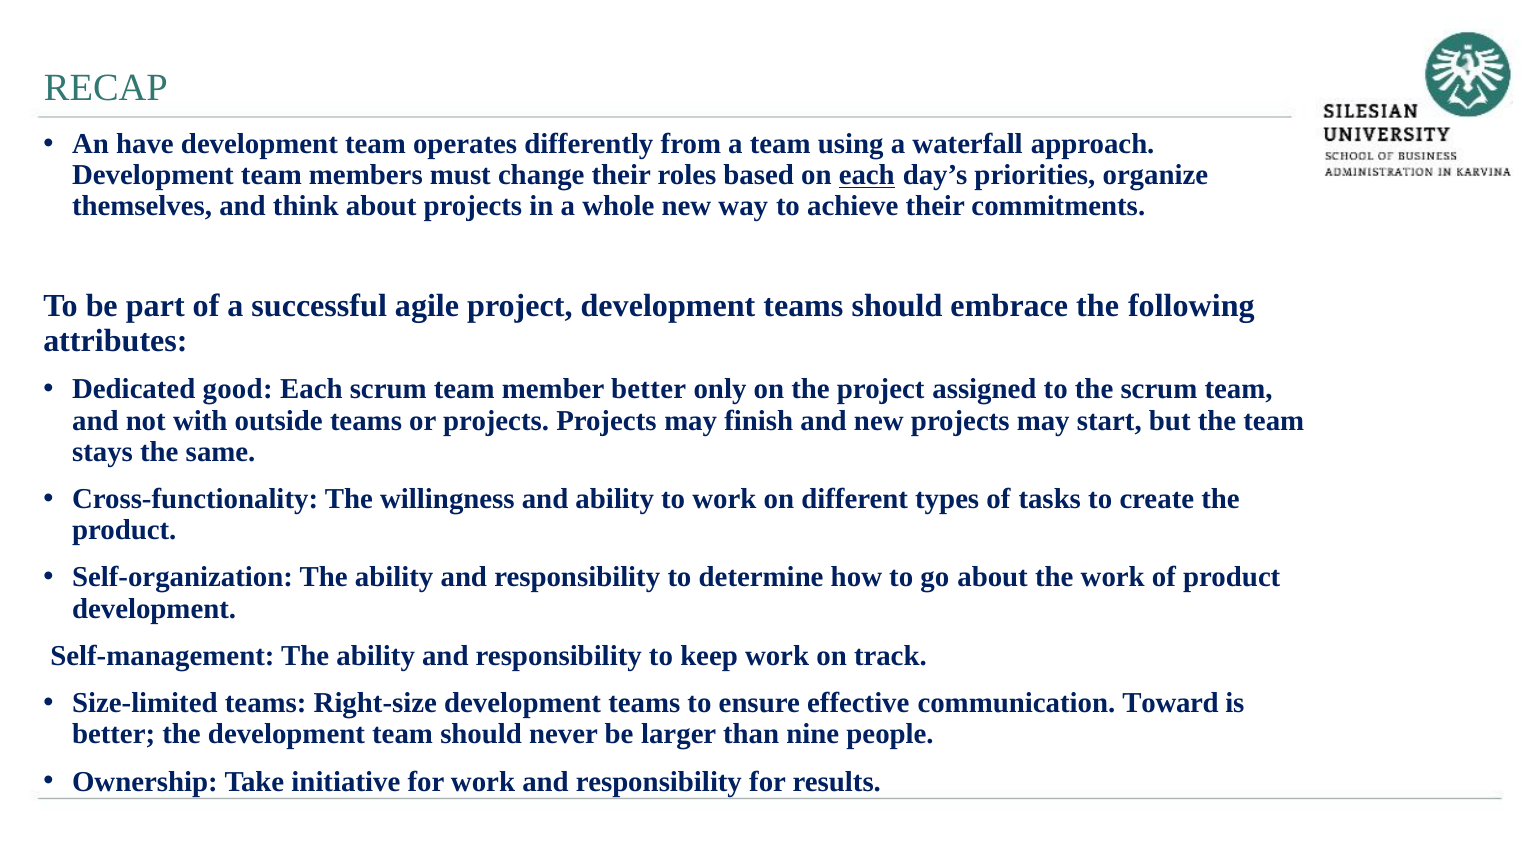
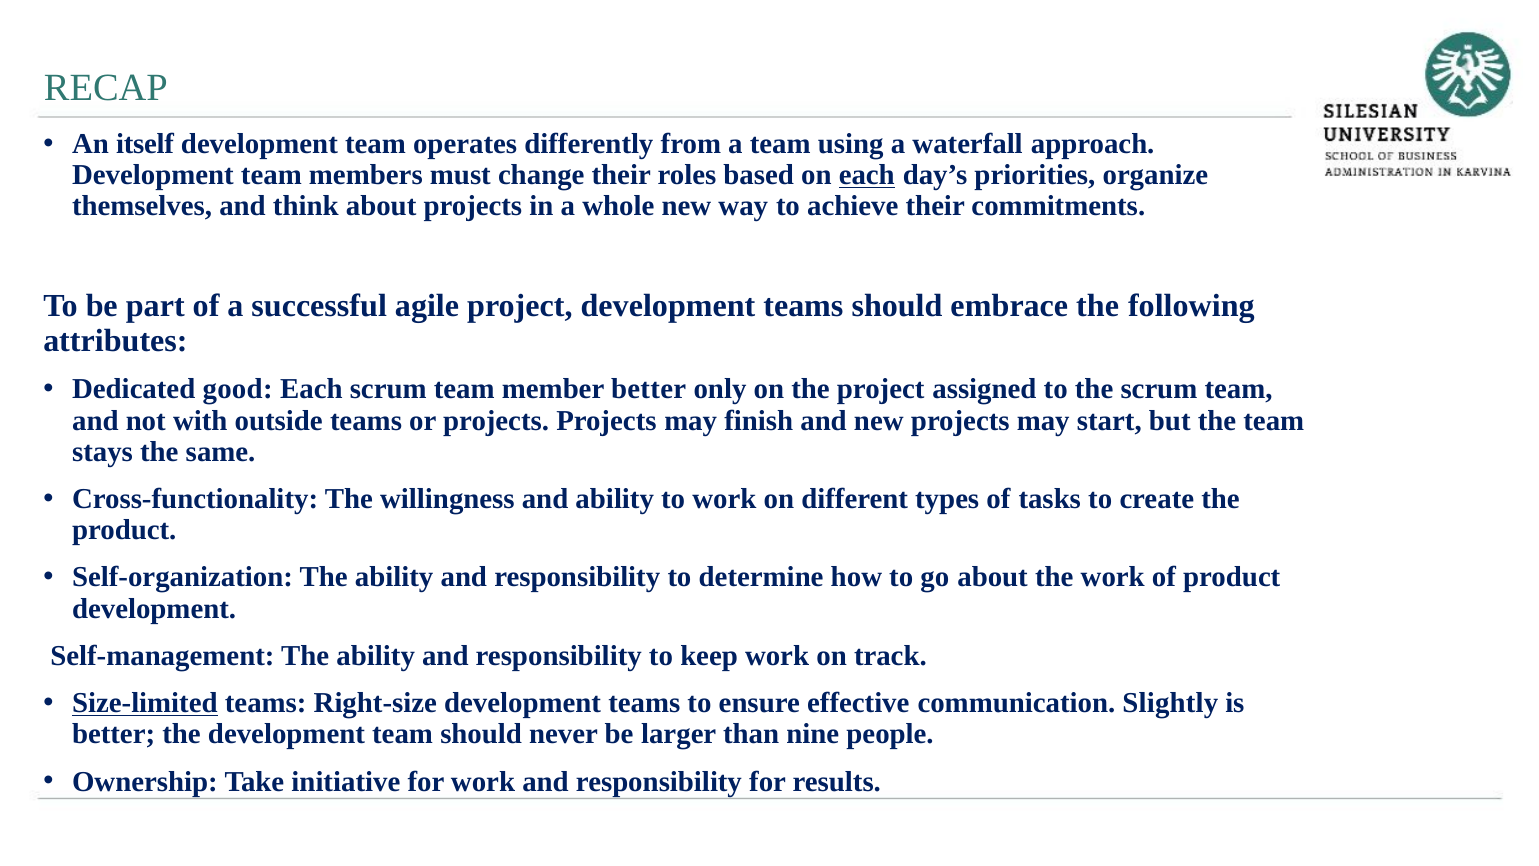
have: have -> itself
Size-limited underline: none -> present
Toward: Toward -> Slightly
